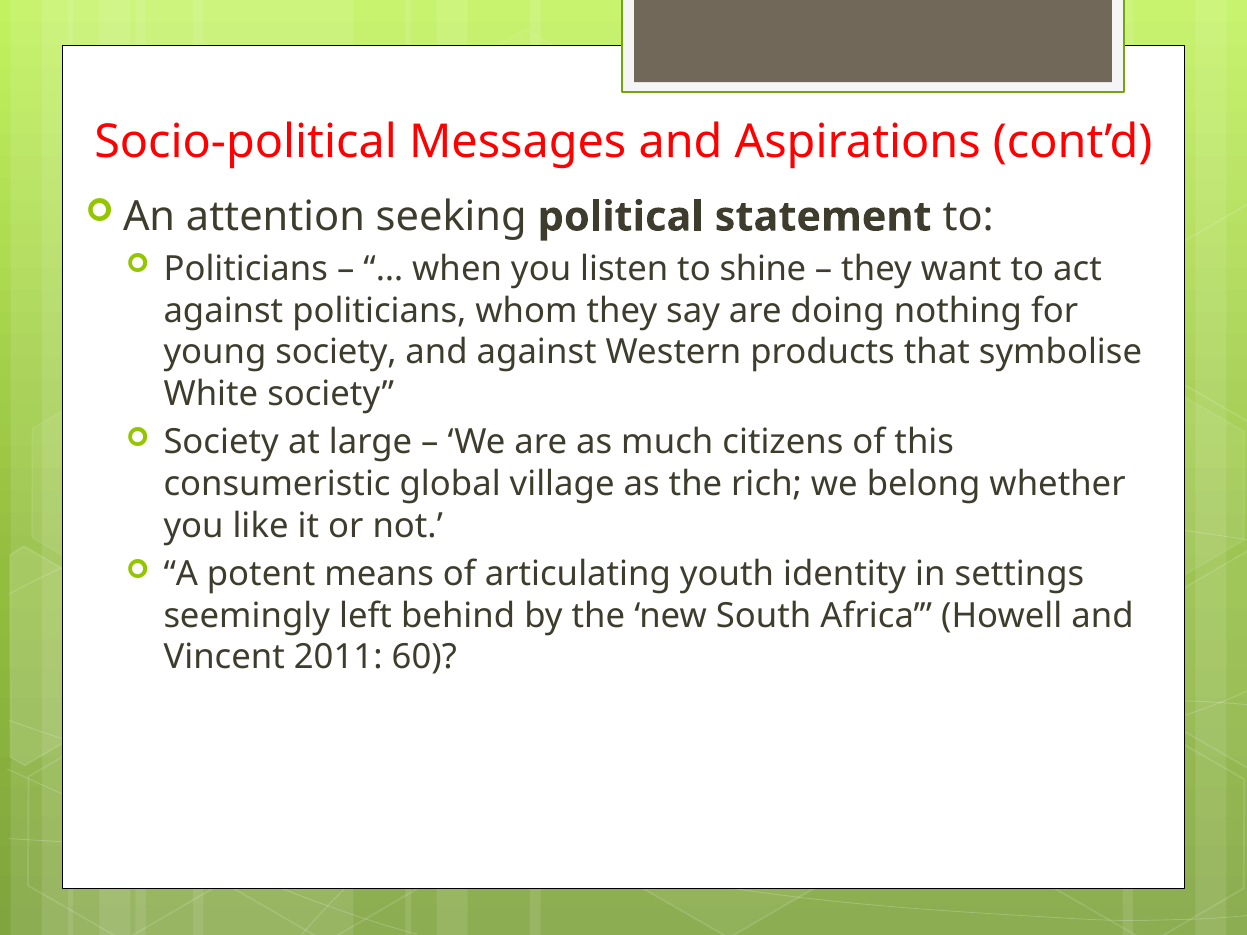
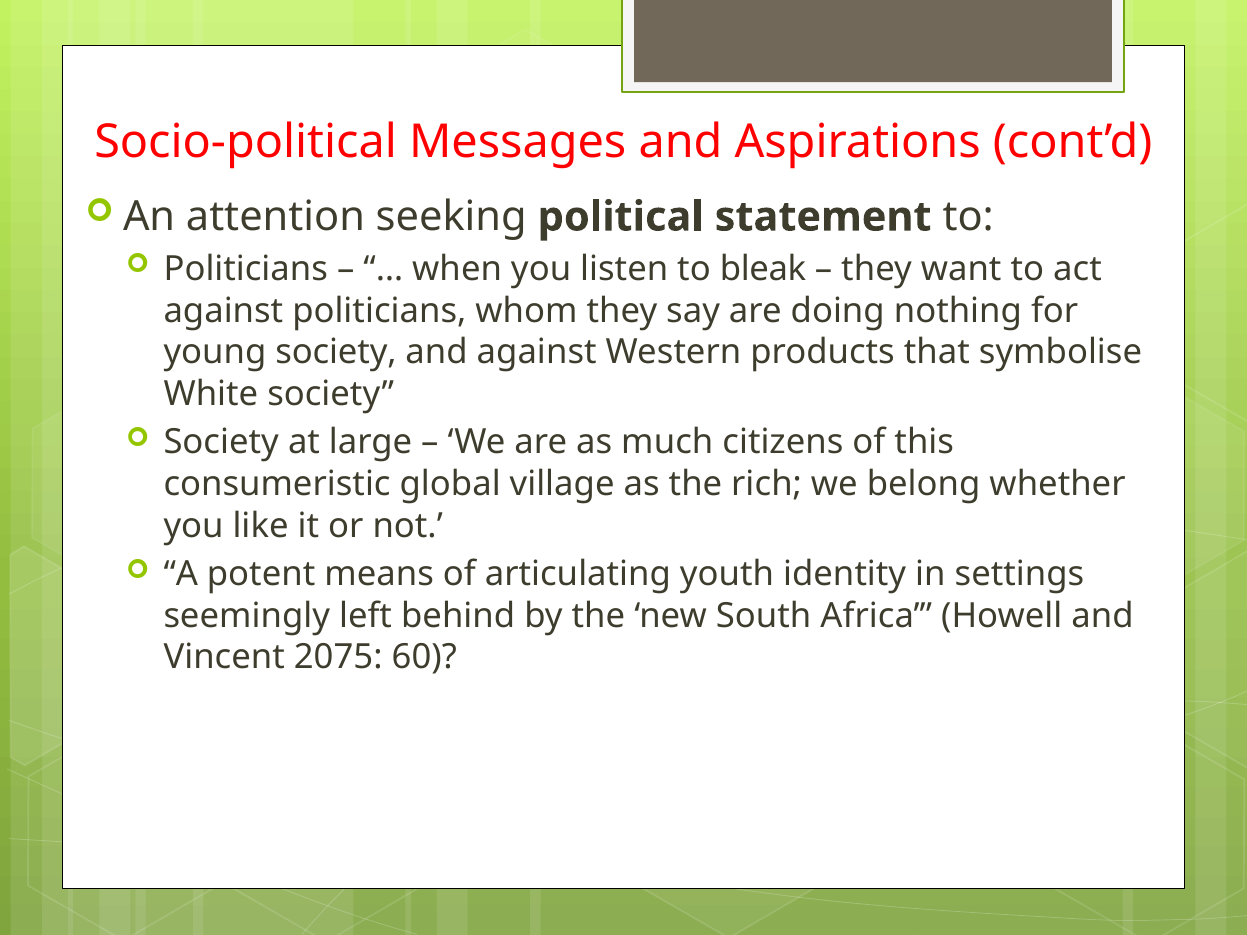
shine: shine -> bleak
2011: 2011 -> 2075
